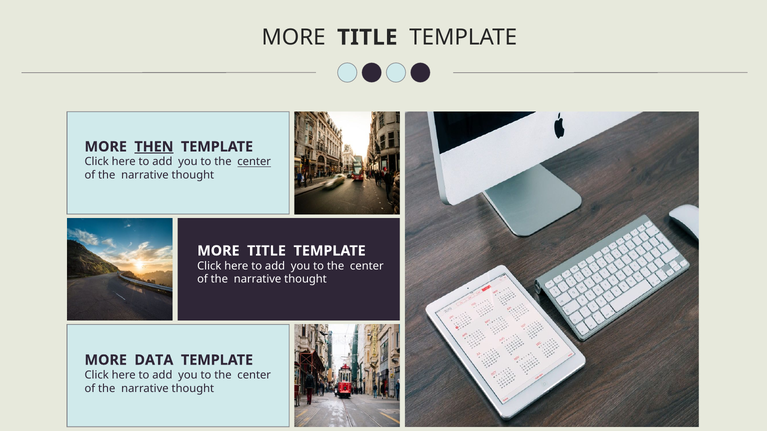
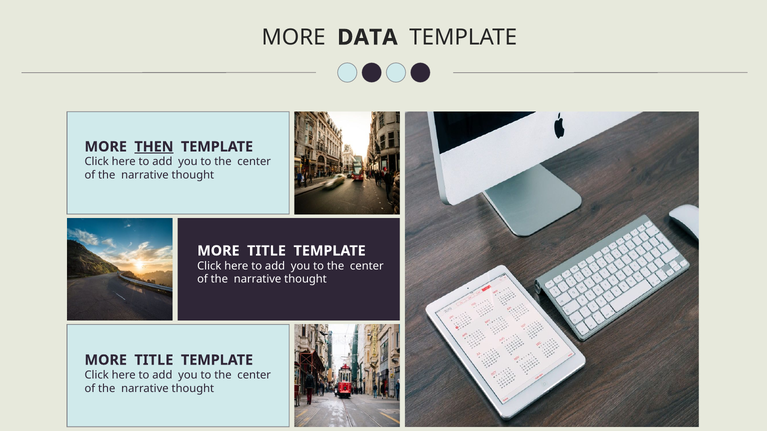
TITLE at (367, 37): TITLE -> DATA
center at (254, 162) underline: present -> none
DATA at (154, 360): DATA -> TITLE
